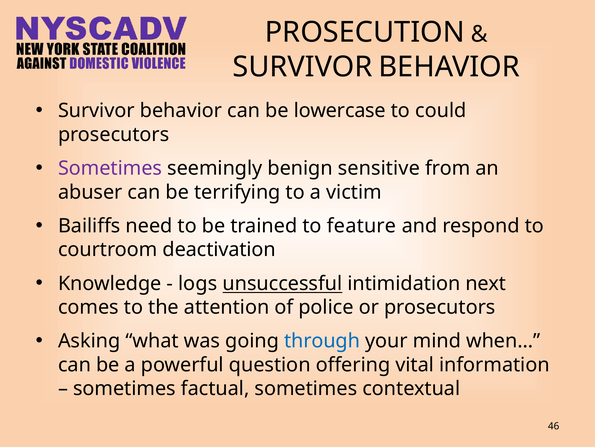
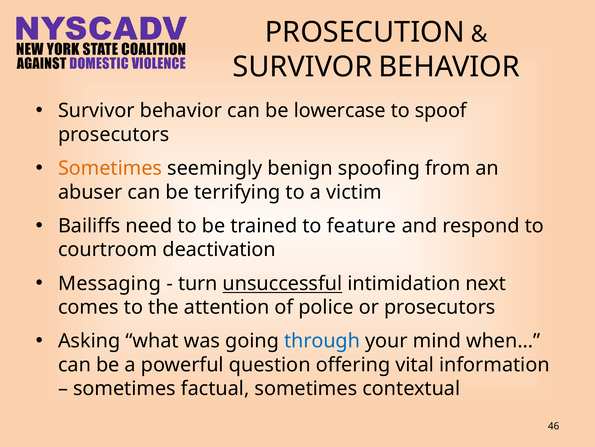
could: could -> spoof
Sometimes at (110, 168) colour: purple -> orange
sensitive: sensitive -> spoofing
Knowledge: Knowledge -> Messaging
logs: logs -> turn
